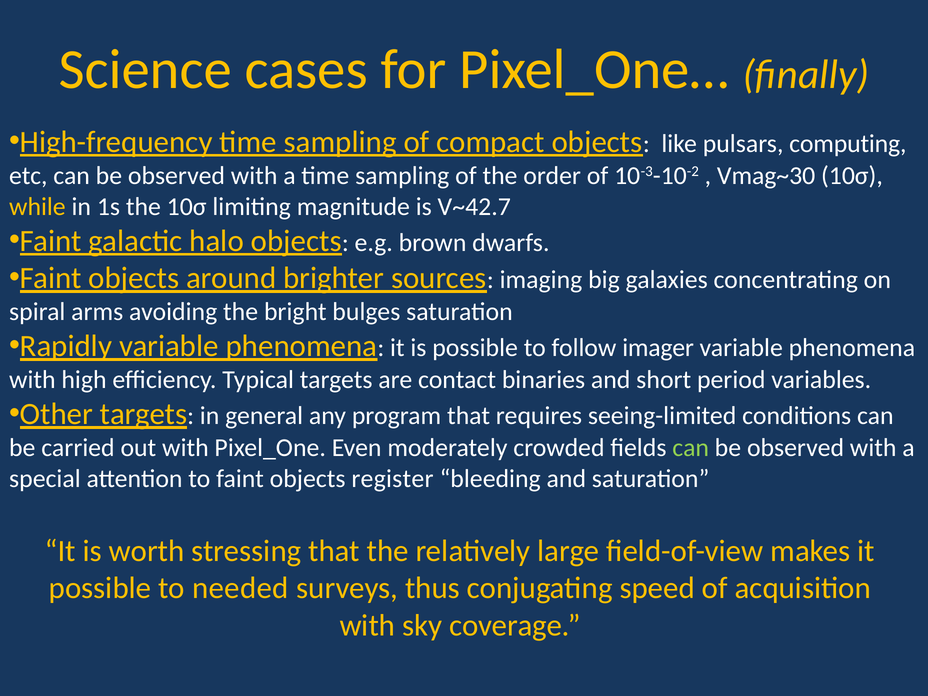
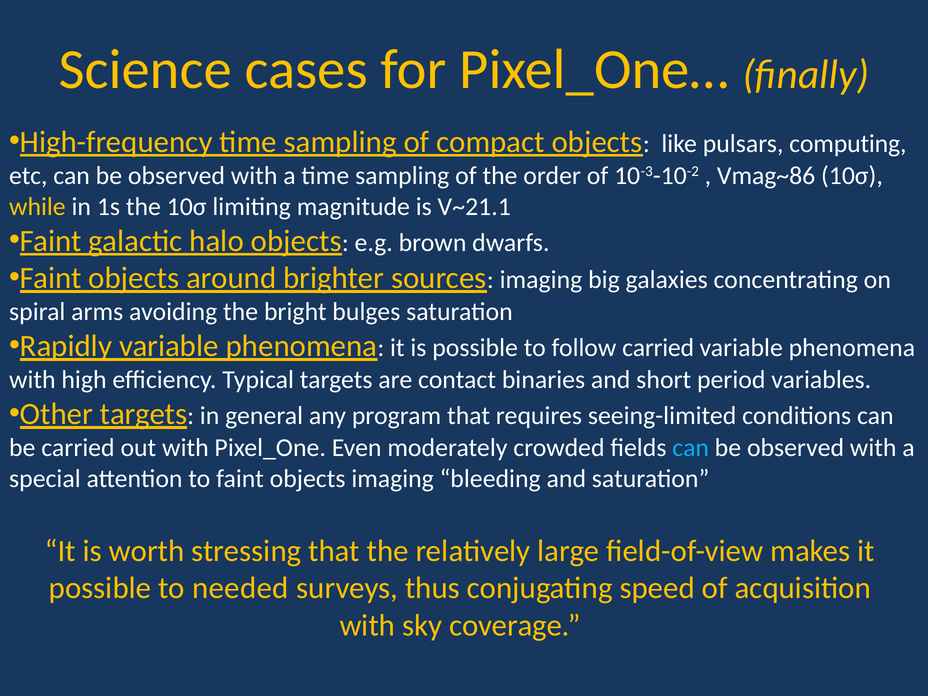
Vmag~30: Vmag~30 -> Vmag~86
V~42.7: V~42.7 -> V~21.1
follow imager: imager -> carried
can at (691, 448) colour: light green -> light blue
objects register: register -> imaging
